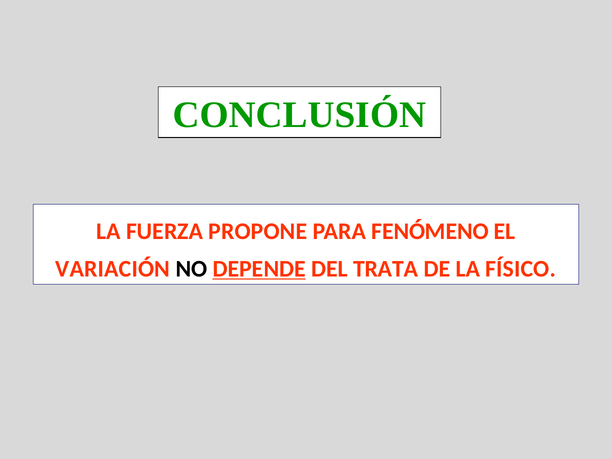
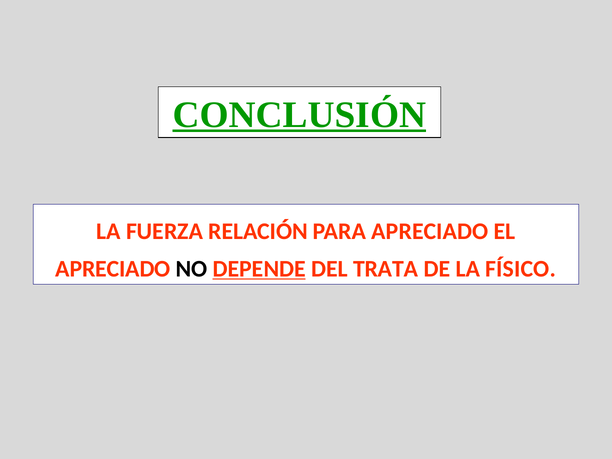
CONCLUSIÓN underline: none -> present
PROPONE: PROPONE -> RELACIÓN
PARA FENÓMENO: FENÓMENO -> APRECIADO
VARIACIÓN at (113, 269): VARIACIÓN -> APRECIADO
